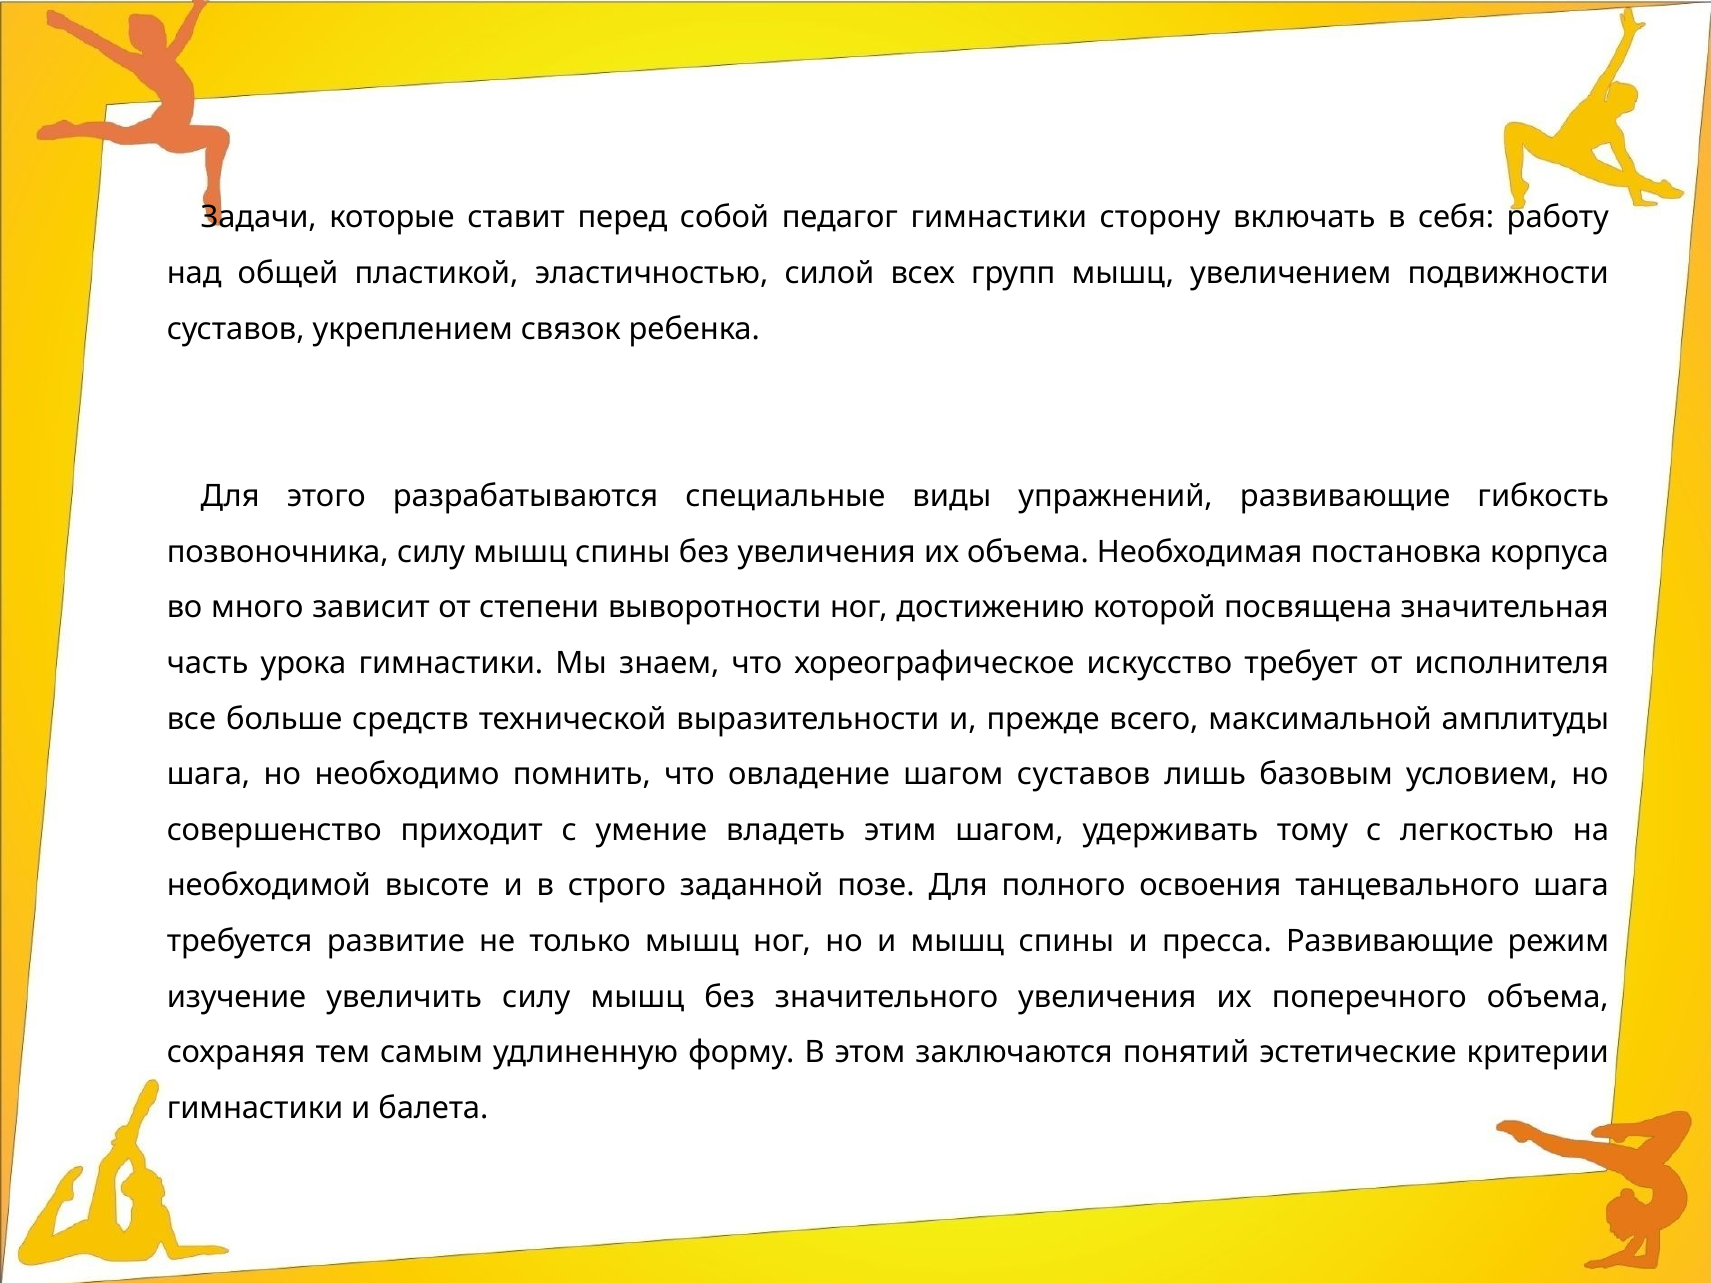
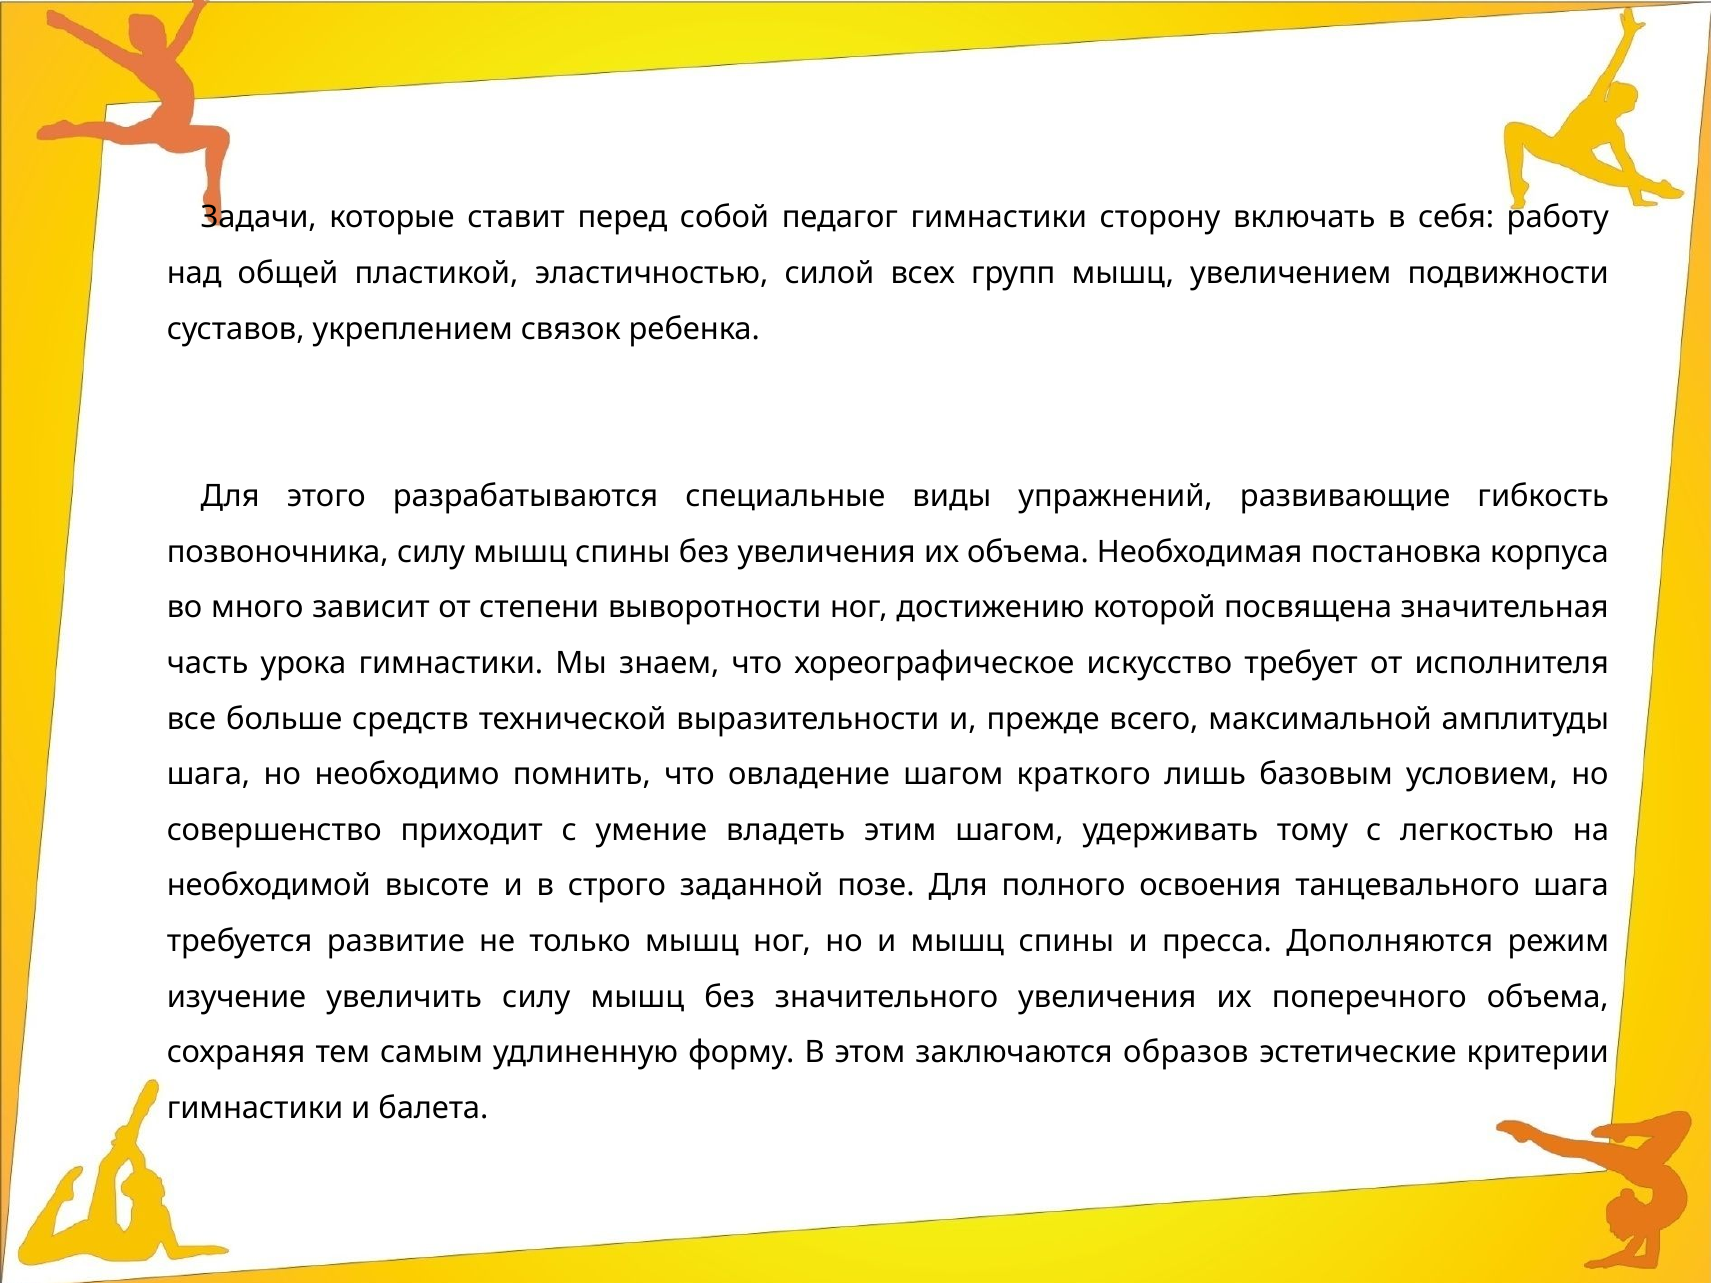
шагом суставов: суставов -> краткого
пресса Развивающие: Развивающие -> Дополняются
понятий: понятий -> образов
